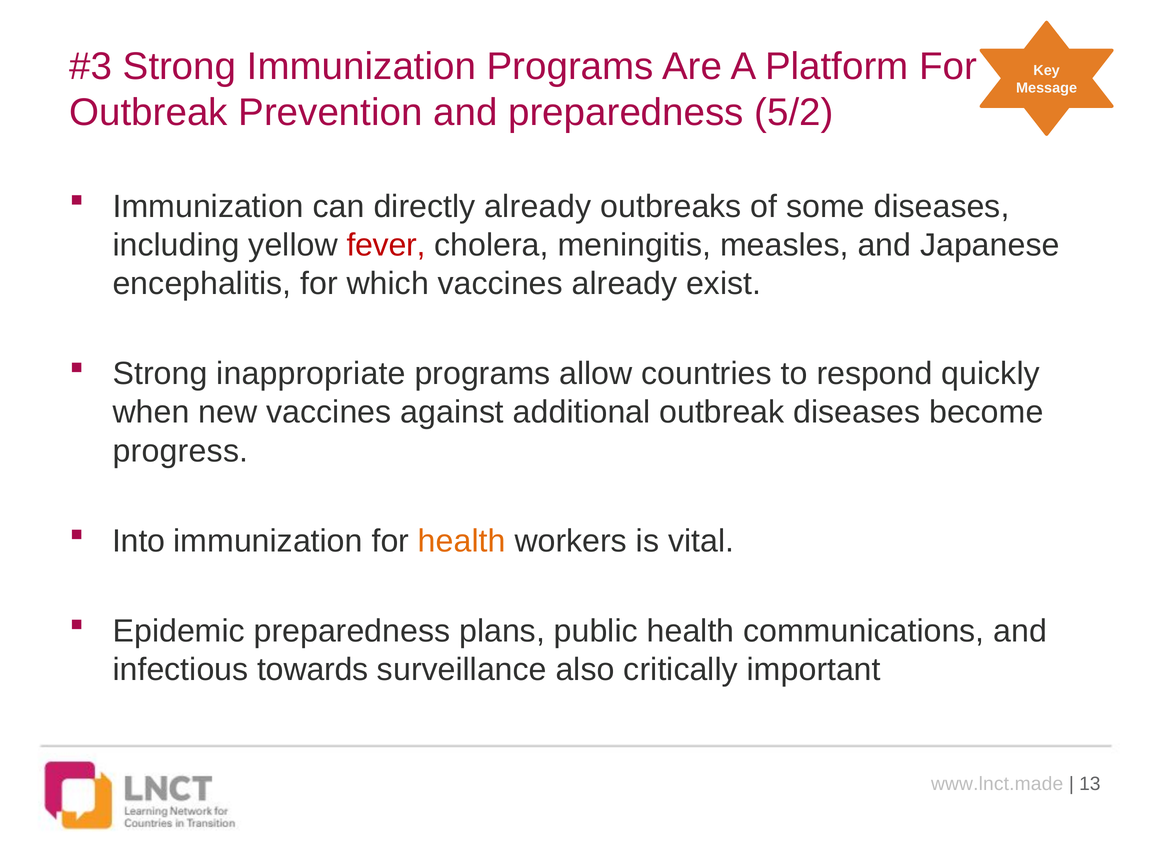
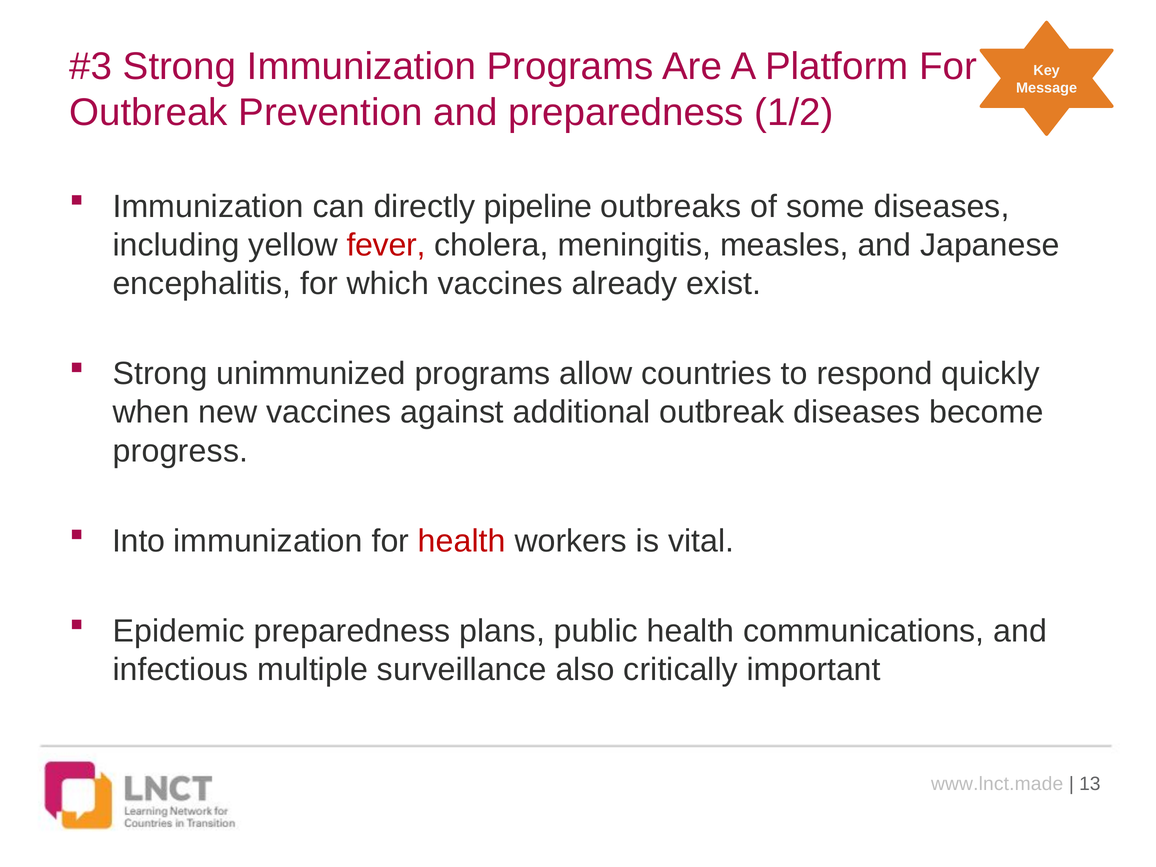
5/2: 5/2 -> 1/2
directly already: already -> pipeline
inappropriate: inappropriate -> unimmunized
health at (462, 541) colour: orange -> red
towards: towards -> multiple
